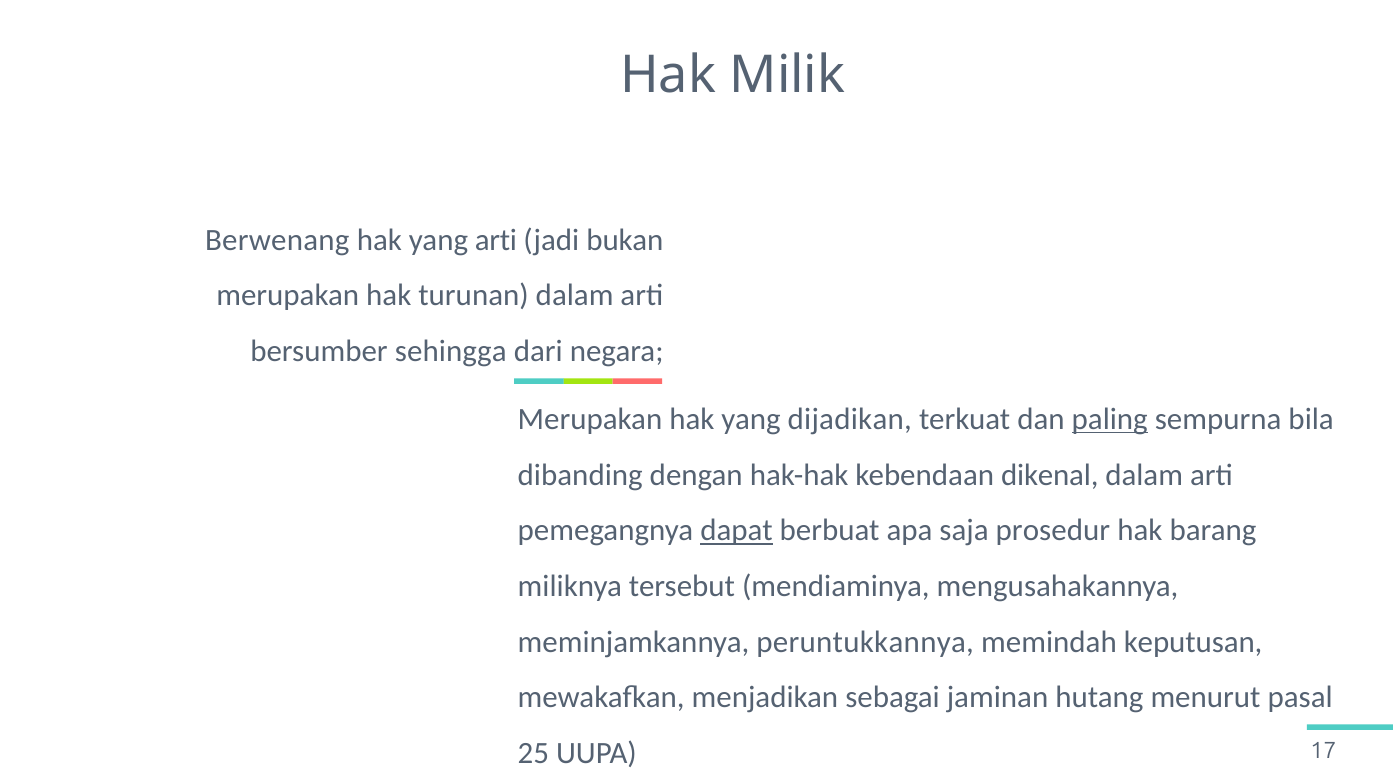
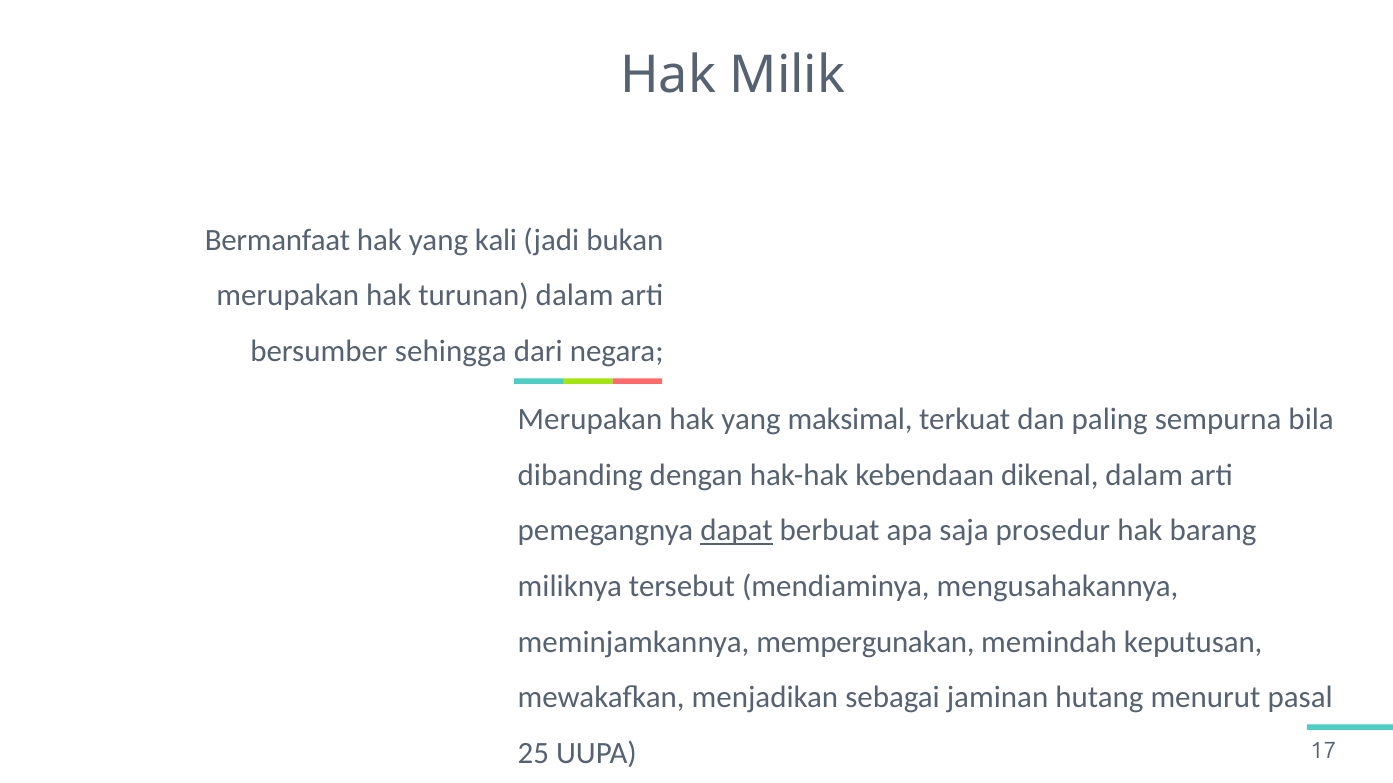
Berwenang: Berwenang -> Bermanfaat
yang arti: arti -> kali
dijadikan: dijadikan -> maksimal
paling underline: present -> none
peruntukkannya: peruntukkannya -> mempergunakan
